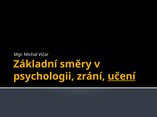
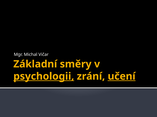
psychologii underline: none -> present
